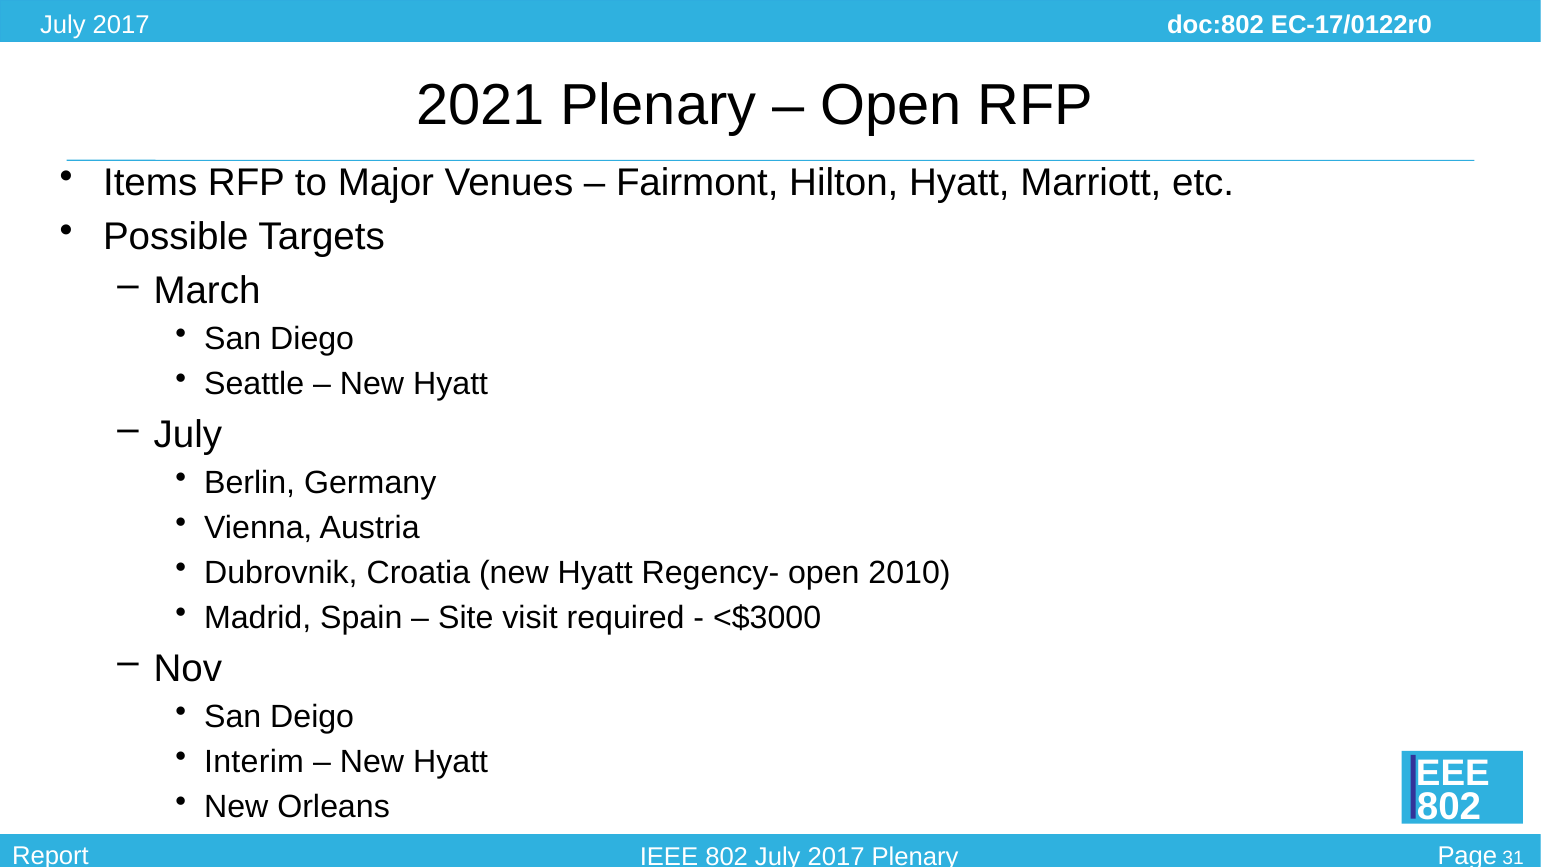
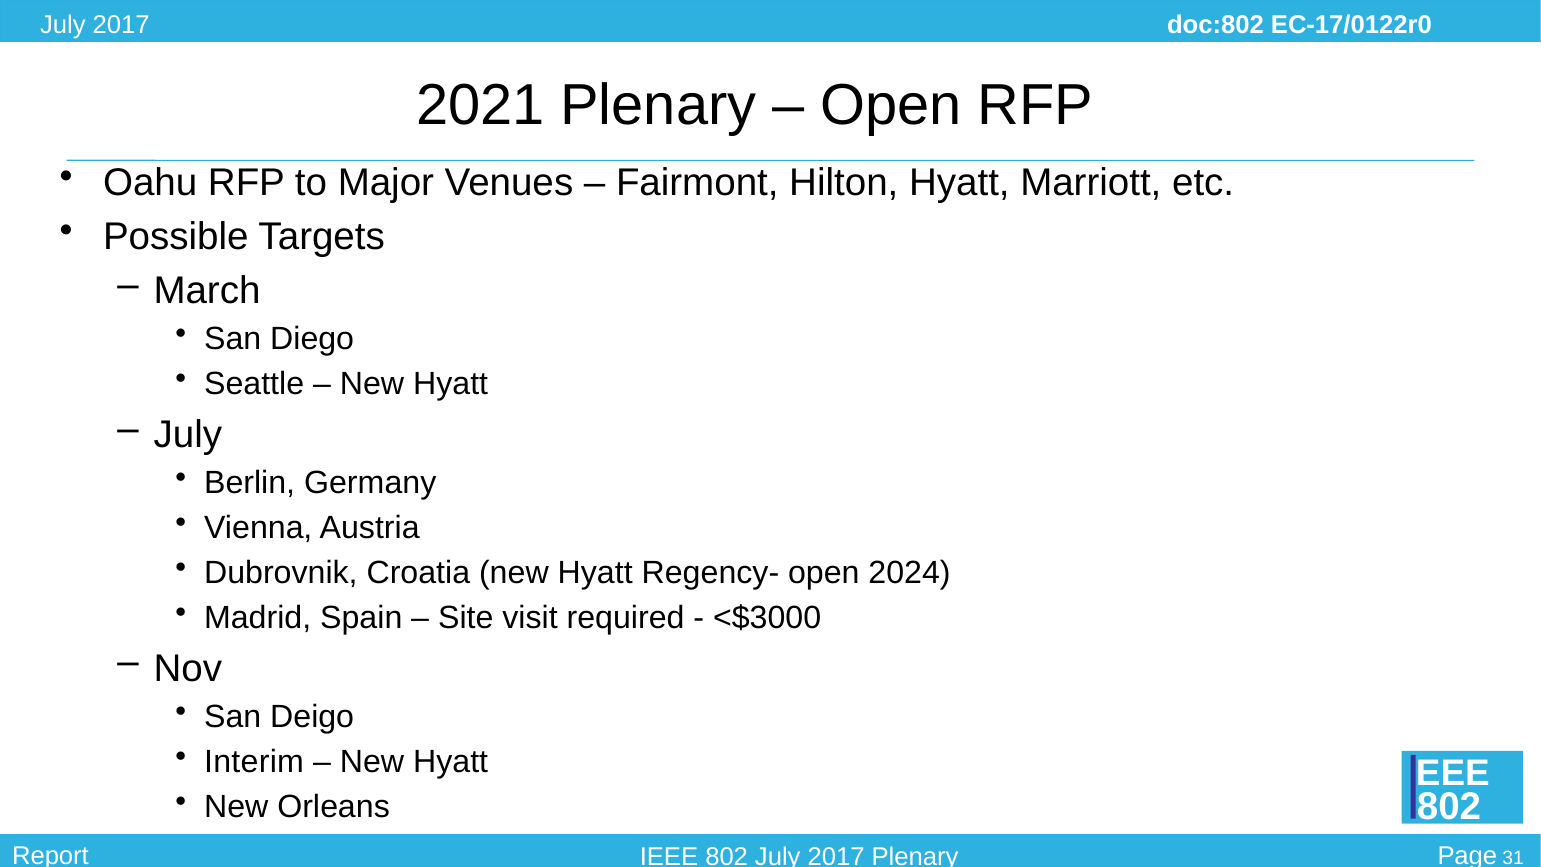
Items: Items -> Oahu
2010: 2010 -> 2024
